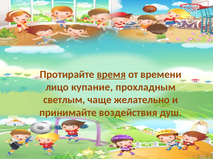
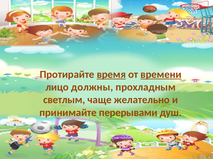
времени underline: none -> present
купание: купание -> должны
воздействия: воздействия -> перерывами
